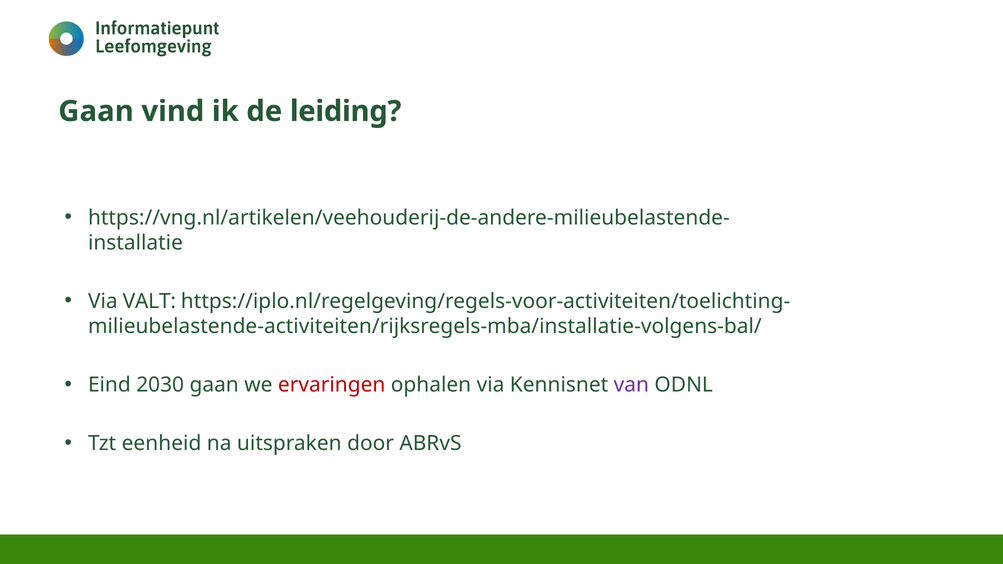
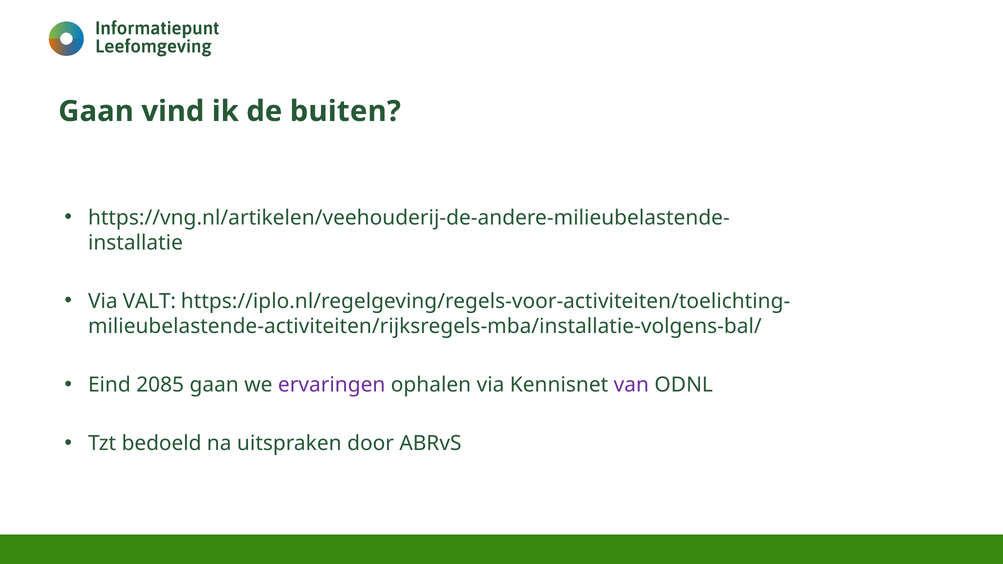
leiding: leiding -> buiten
2030: 2030 -> 2085
ervaringen colour: red -> purple
eenheid: eenheid -> bedoeld
